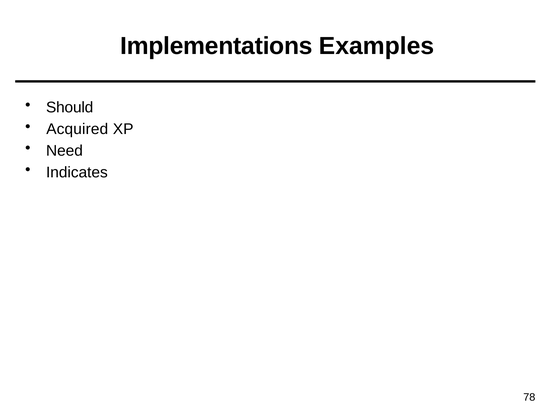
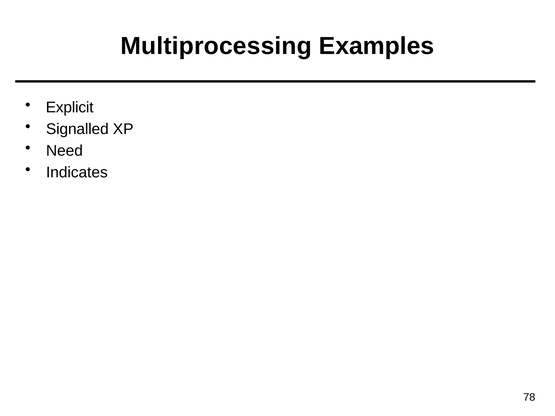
Implementations: Implementations -> Multiprocessing
Should: Should -> Explicit
Acquired: Acquired -> Signalled
